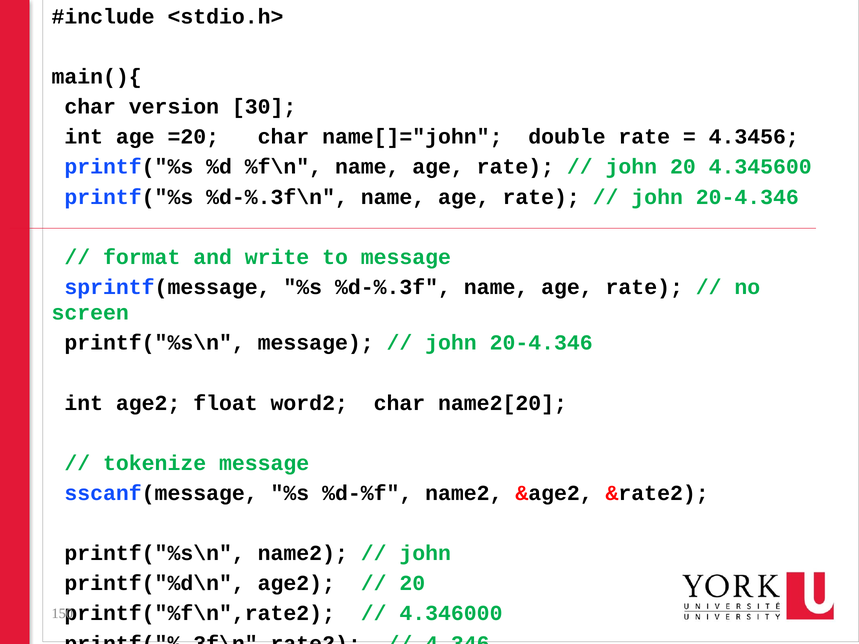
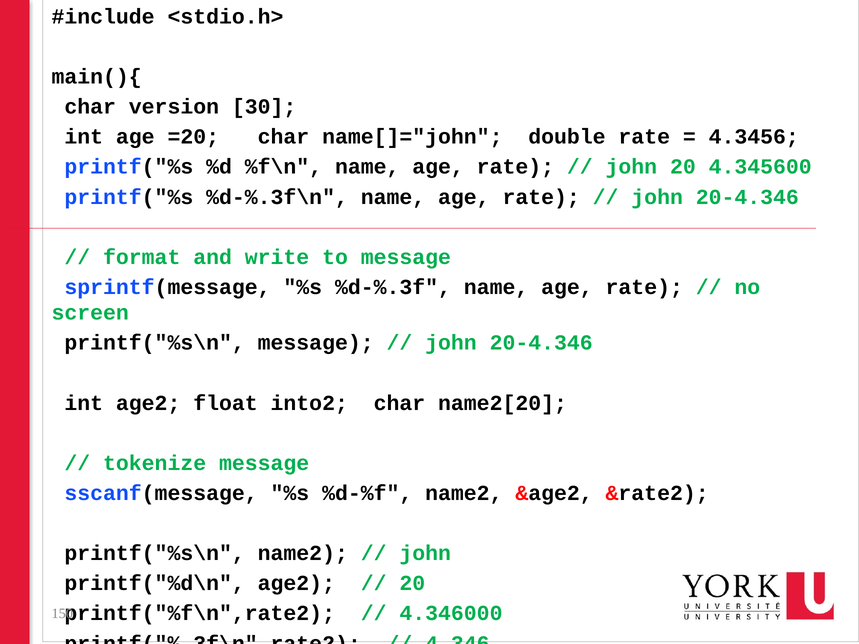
word2: word2 -> into2
